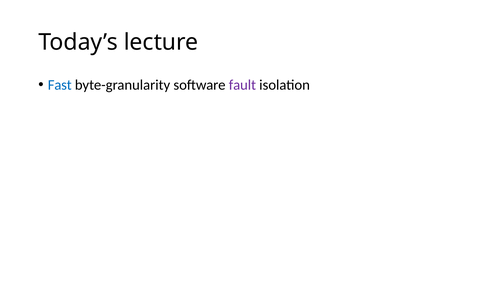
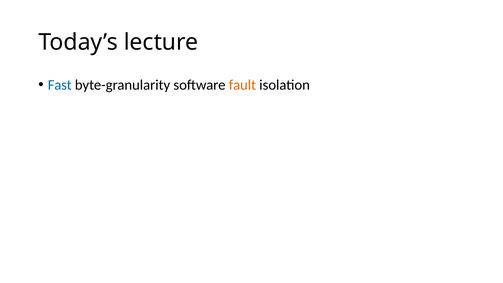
fault colour: purple -> orange
